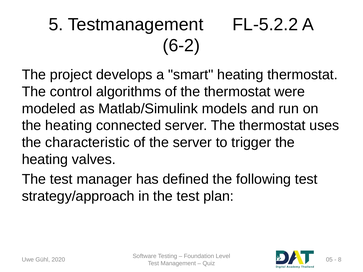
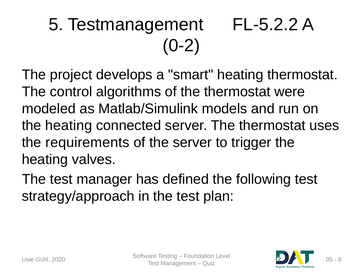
6-2: 6-2 -> 0-2
characteristic: characteristic -> requirements
